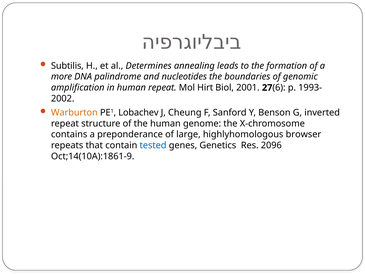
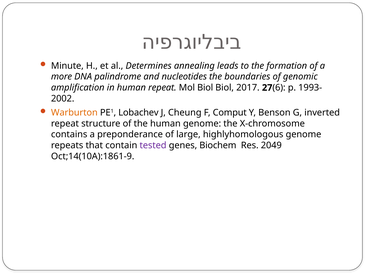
Subtilis: Subtilis -> Minute
Mol Hirt: Hirt -> Biol
2001: 2001 -> 2017
Sanford: Sanford -> Comput
highlyhomologous browser: browser -> genome
tested colour: blue -> purple
Genetics: Genetics -> Biochem
2096: 2096 -> 2049
